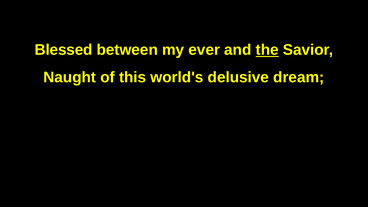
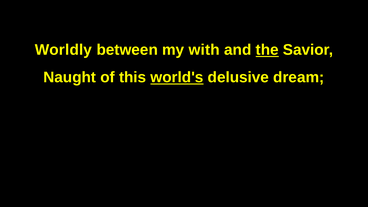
Blessed: Blessed -> Worldly
ever: ever -> with
world's underline: none -> present
